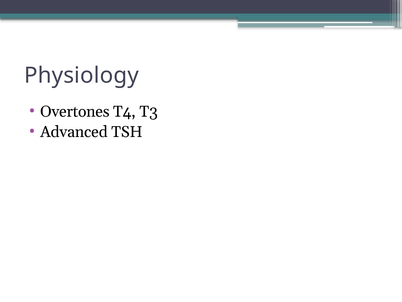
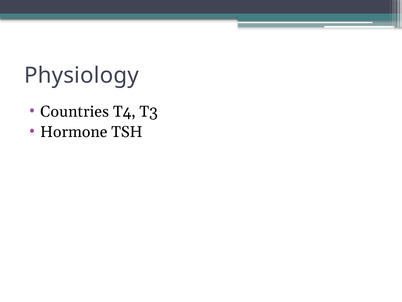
Overtones: Overtones -> Countries
Advanced: Advanced -> Hormone
